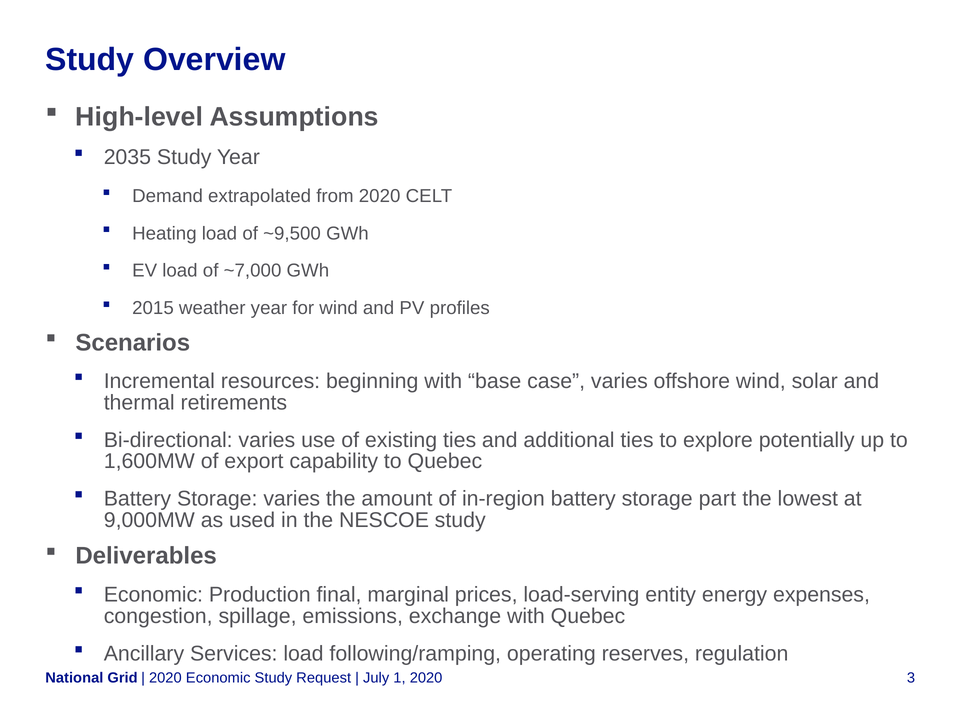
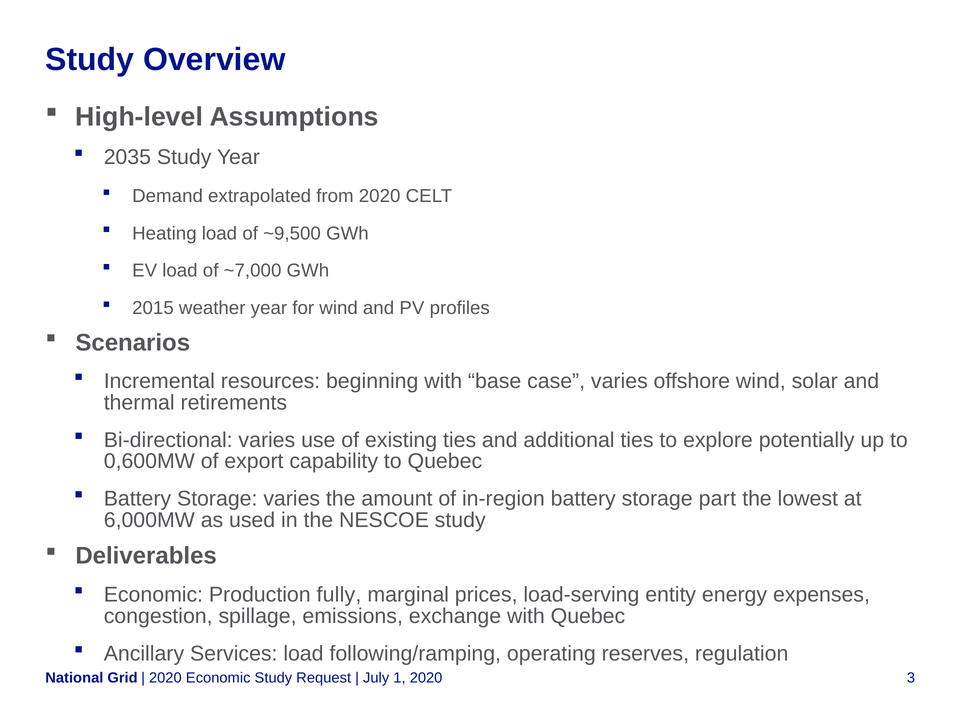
1,600MW: 1,600MW -> 0,600MW
9,000MW: 9,000MW -> 6,000MW
final: final -> fully
